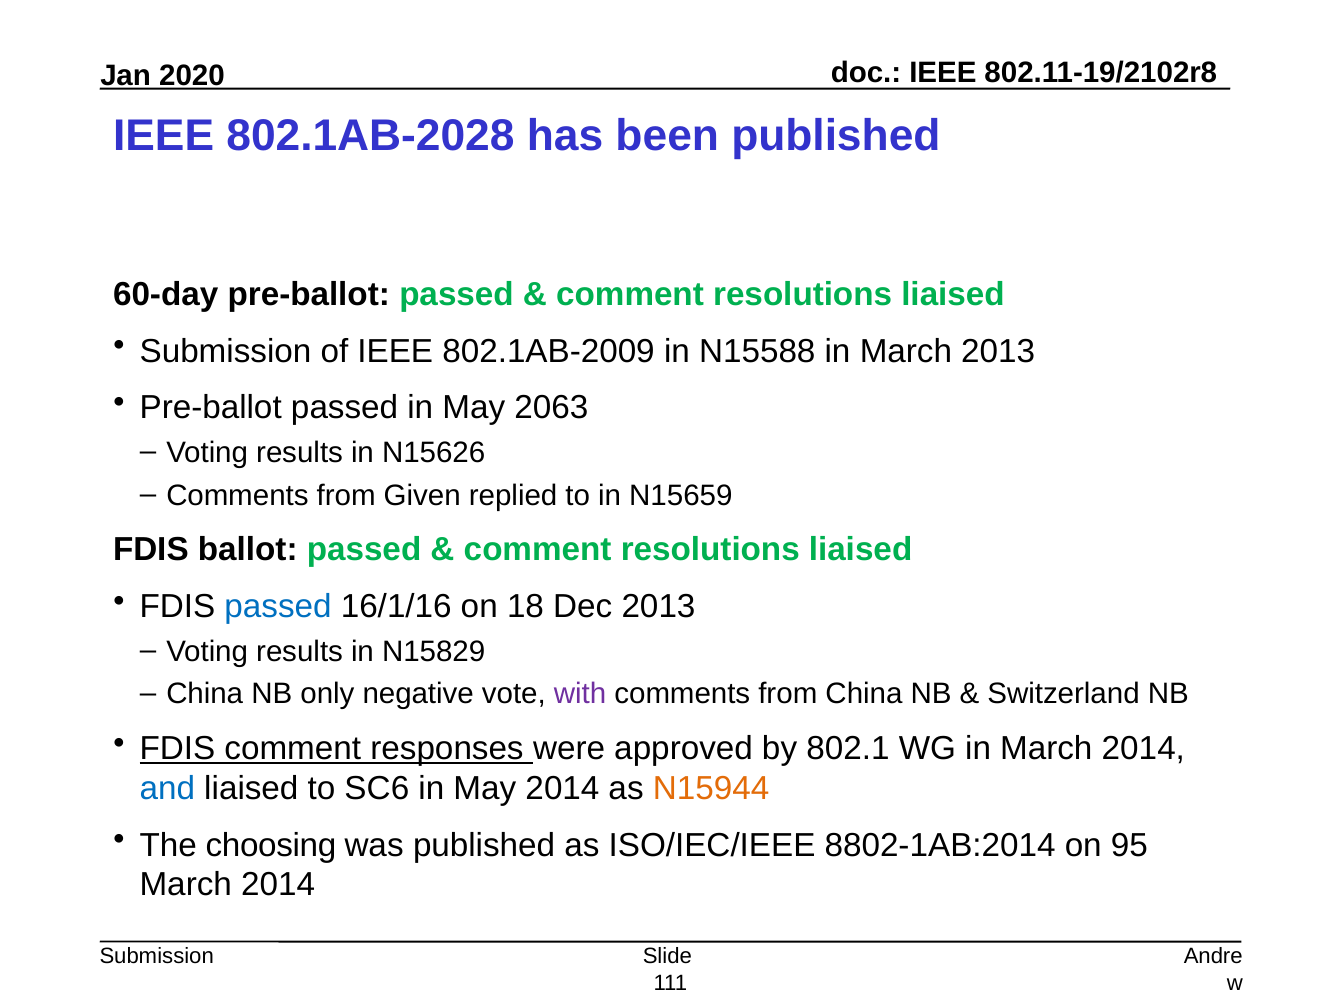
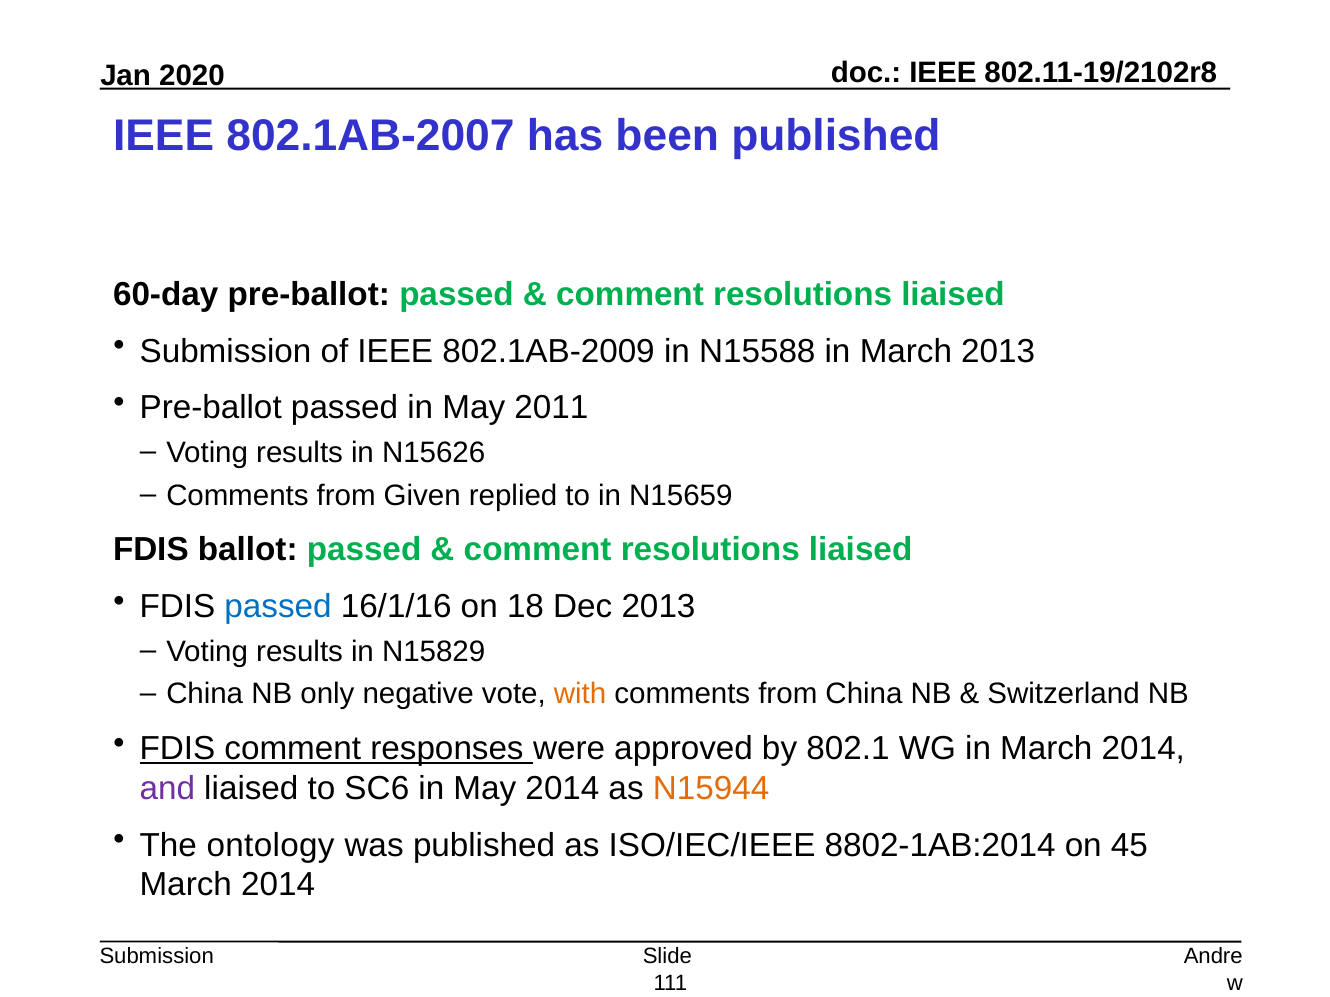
802.1AB-2028: 802.1AB-2028 -> 802.1AB-2007
2063: 2063 -> 2011
with colour: purple -> orange
and colour: blue -> purple
choosing: choosing -> ontology
95: 95 -> 45
